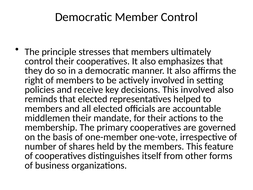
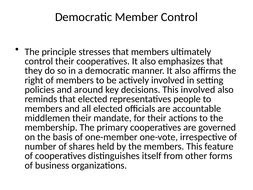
receive: receive -> around
helped: helped -> people
